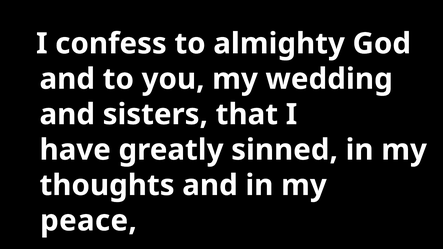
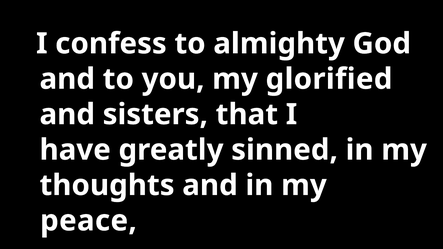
wedding: wedding -> glorified
